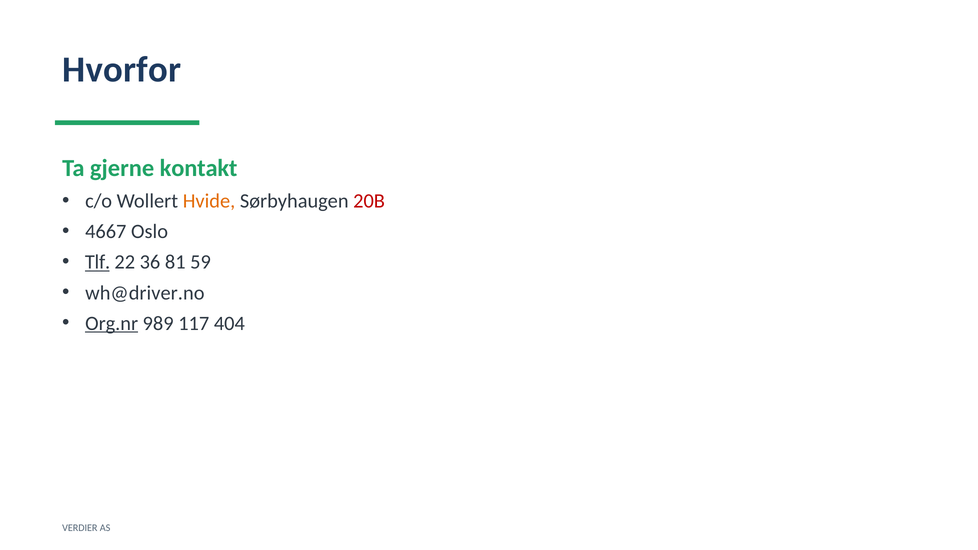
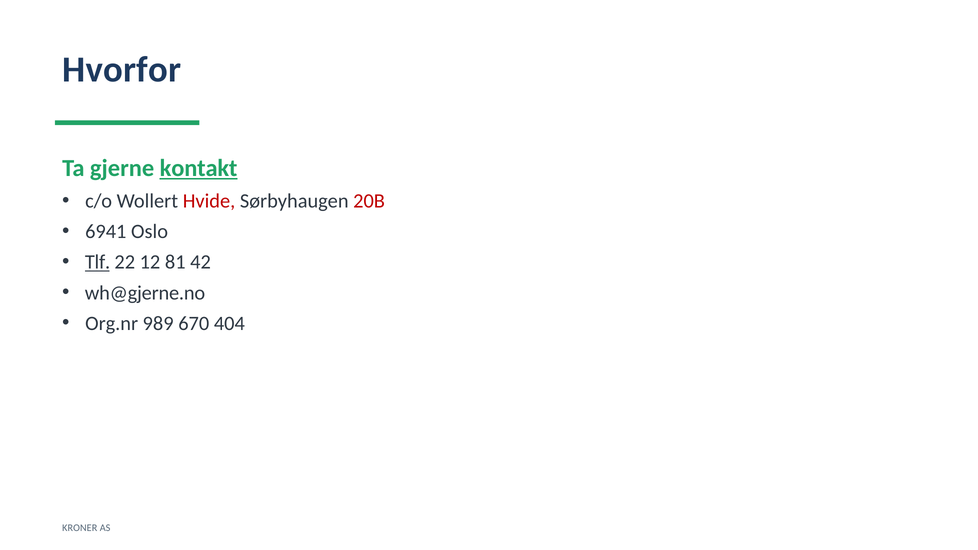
kontakt underline: none -> present
Hvide colour: orange -> red
4667: 4667 -> 6941
36: 36 -> 12
59: 59 -> 42
wh@driver.no: wh@driver.no -> wh@gjerne.no
Org.nr underline: present -> none
117: 117 -> 670
VERDIER: VERDIER -> KRONER
